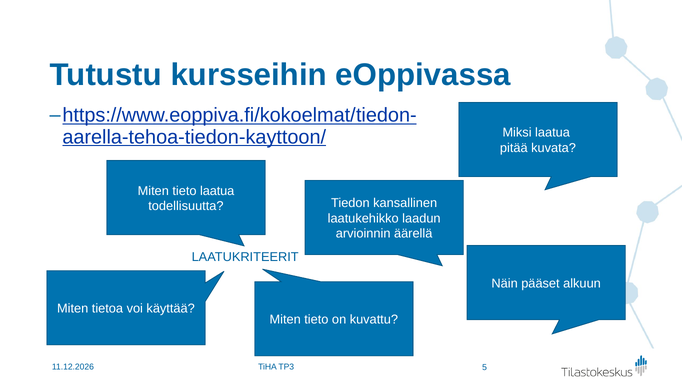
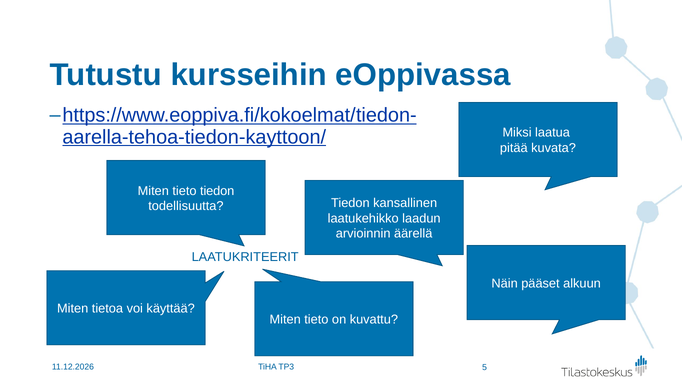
tieto laatua: laatua -> tiedon
